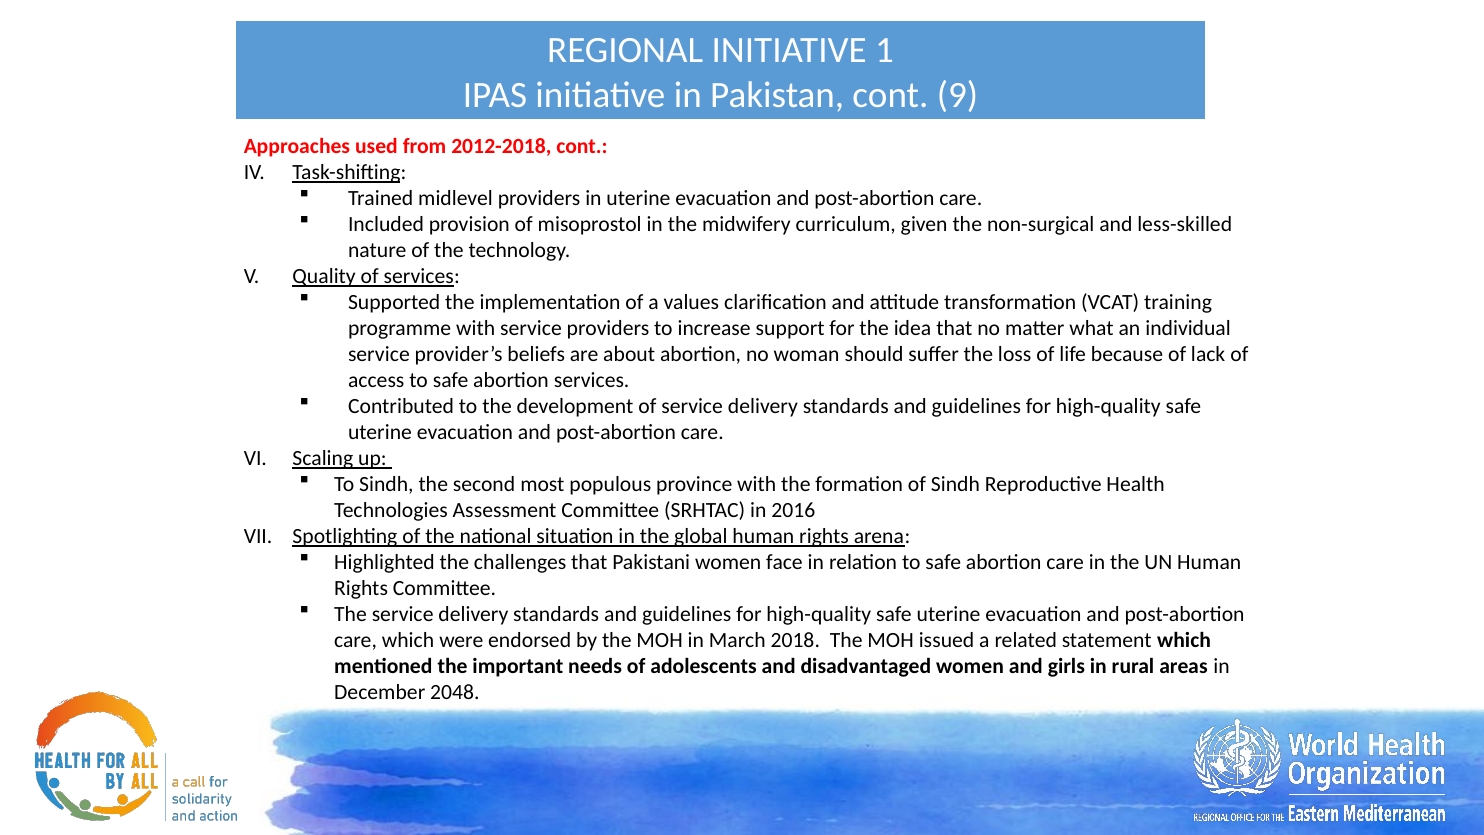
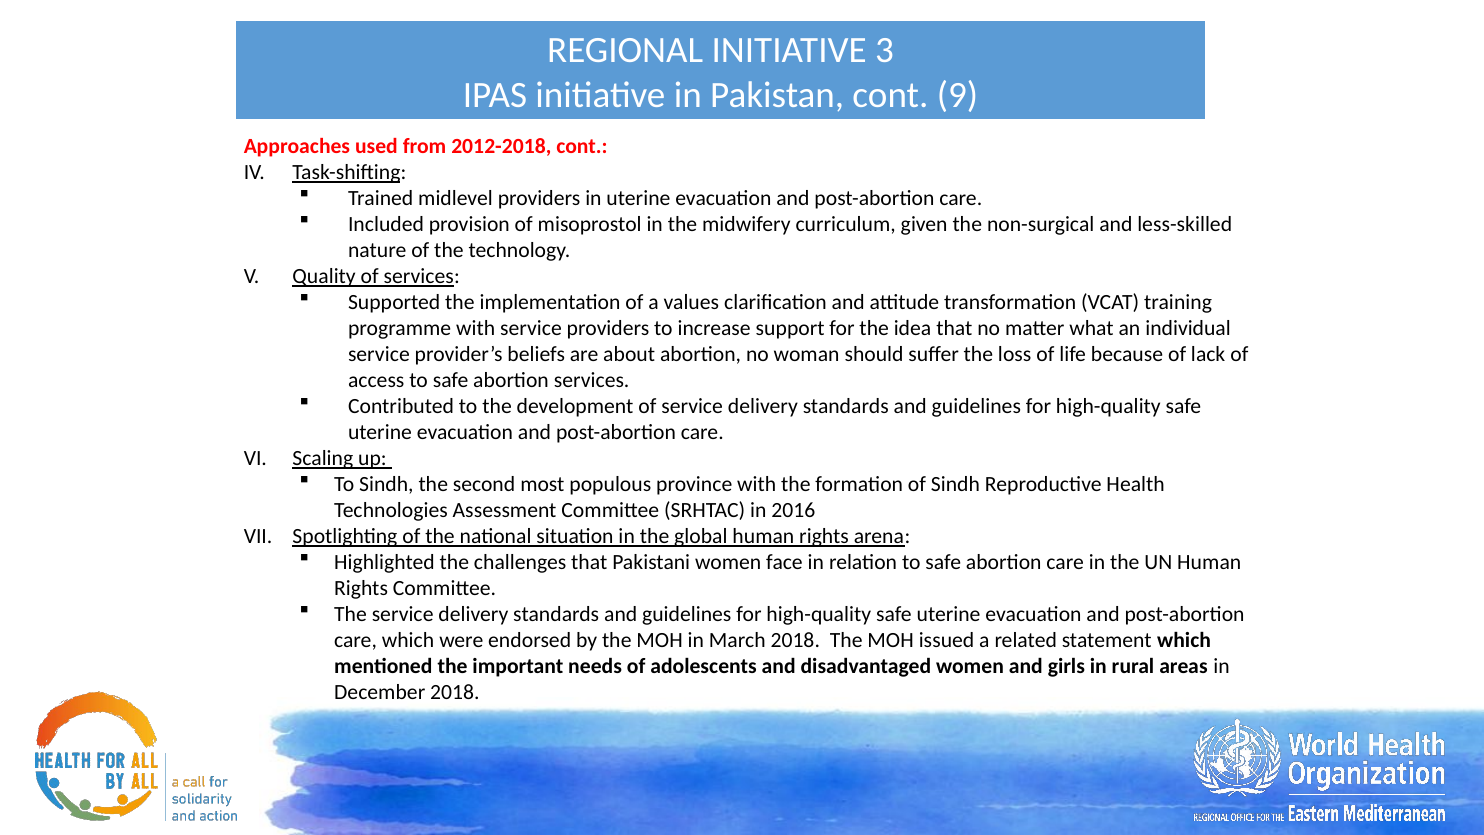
1: 1 -> 3
December 2048: 2048 -> 2018
